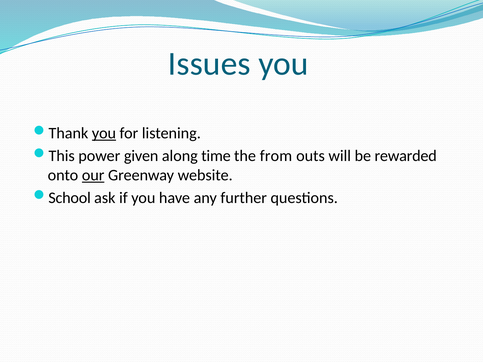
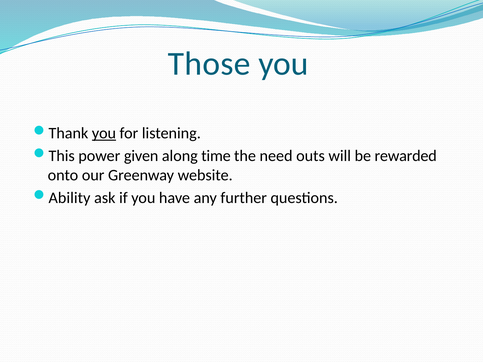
Issues: Issues -> Those
from: from -> need
our underline: present -> none
School: School -> Ability
